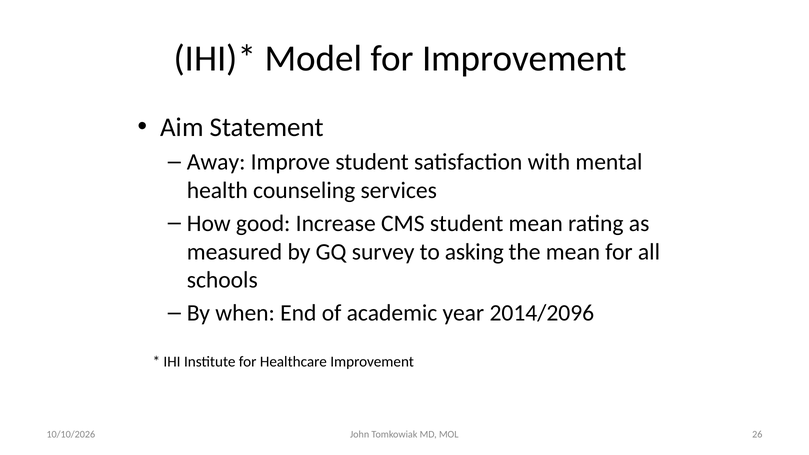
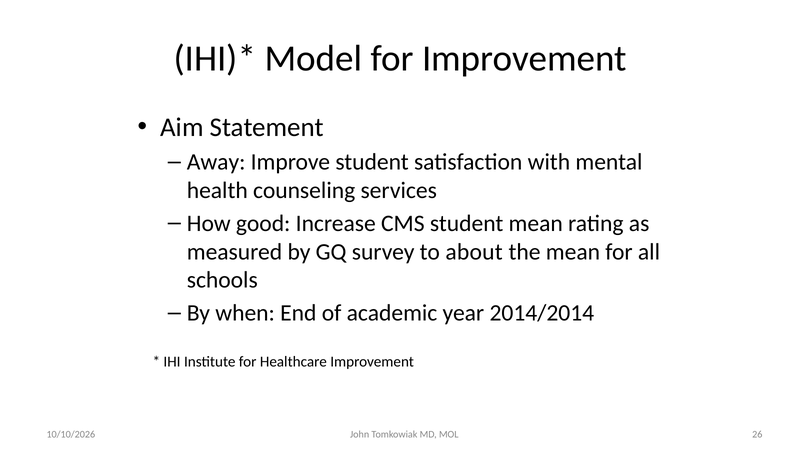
asking: asking -> about
2014/2096: 2014/2096 -> 2014/2014
